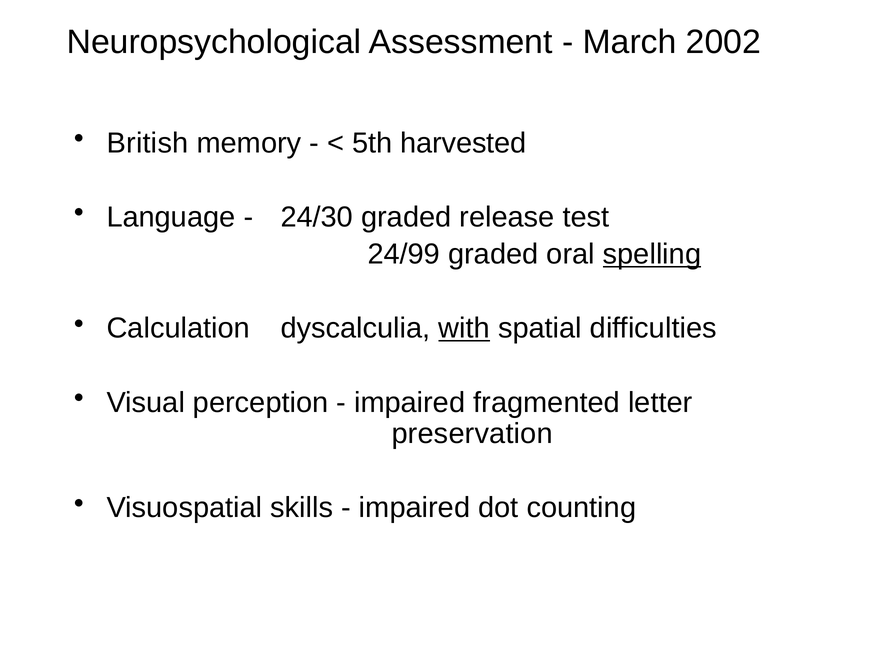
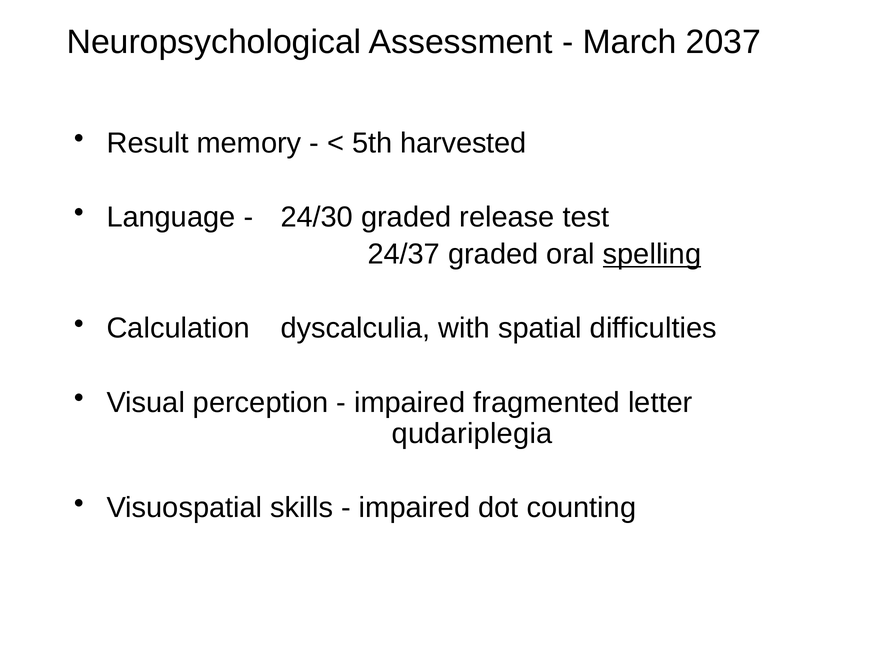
2002: 2002 -> 2037
British: British -> Result
24/99: 24/99 -> 24/37
with underline: present -> none
preservation: preservation -> qudariplegia
